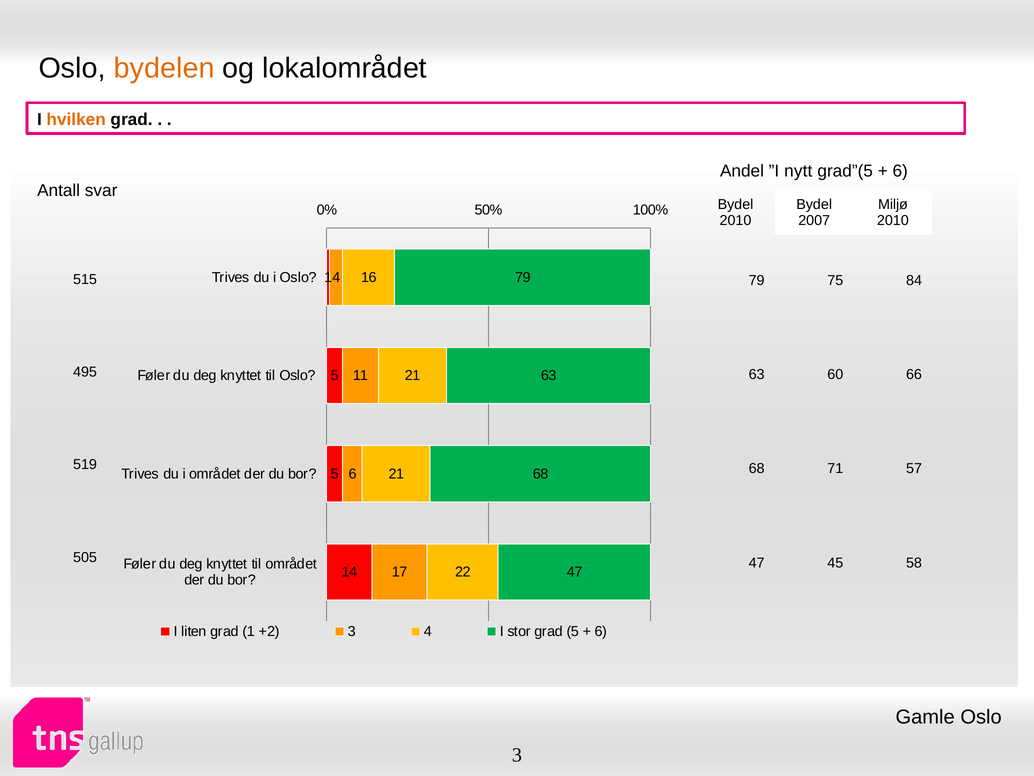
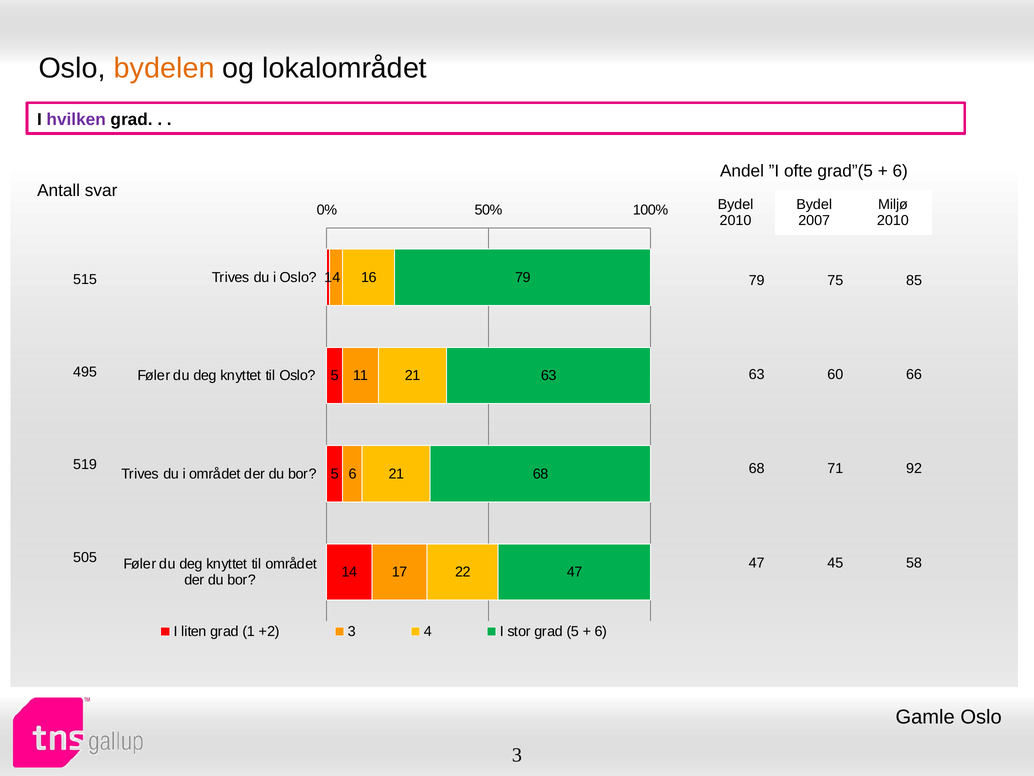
hvilken colour: orange -> purple
nytt: nytt -> ofte
84: 84 -> 85
57: 57 -> 92
